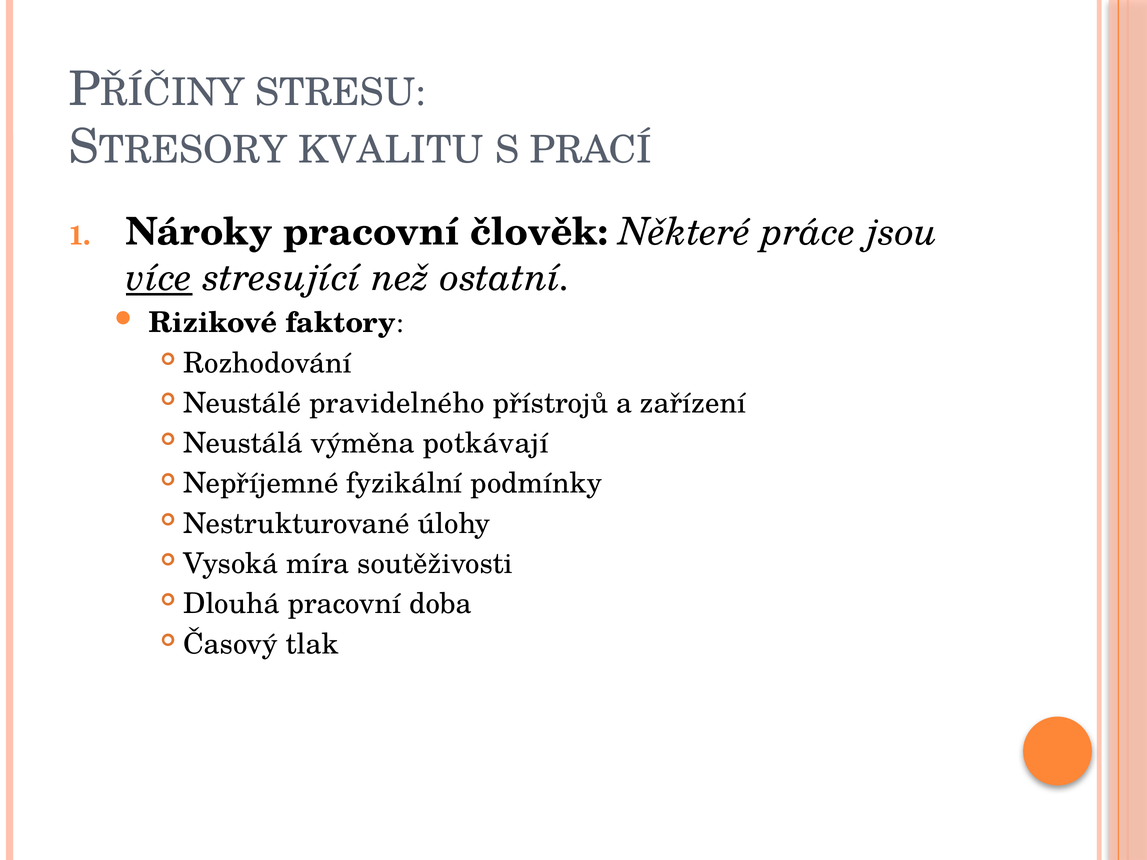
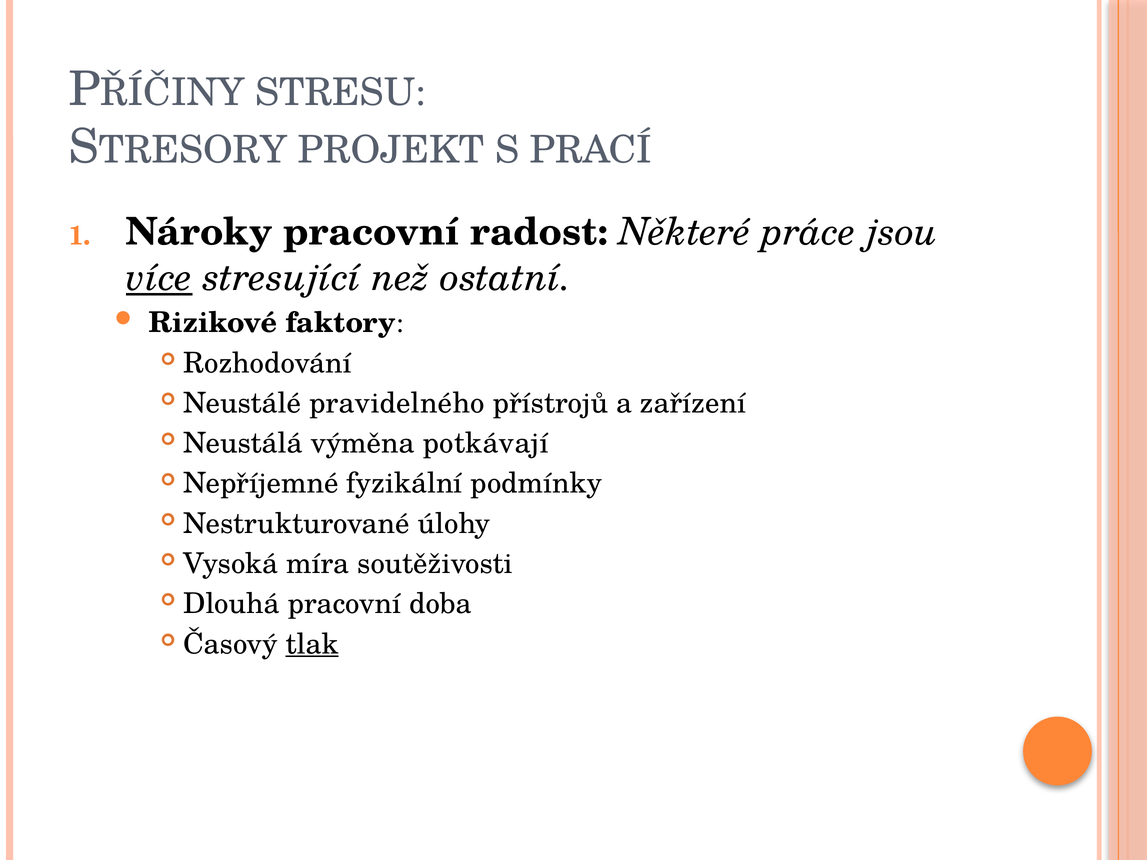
KVALITU: KVALITU -> PROJEKT
člověk: člověk -> radost
tlak underline: none -> present
